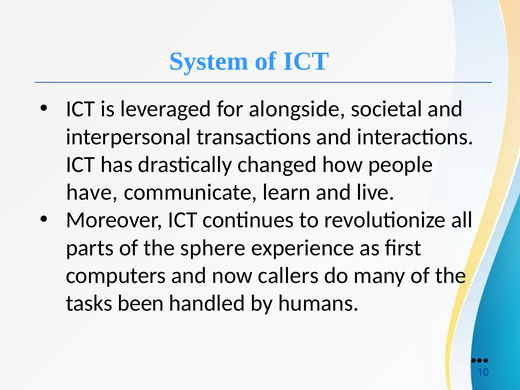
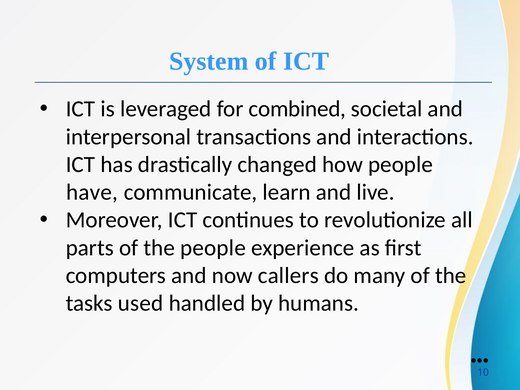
alongside: alongside -> combined
the sphere: sphere -> people
been: been -> used
